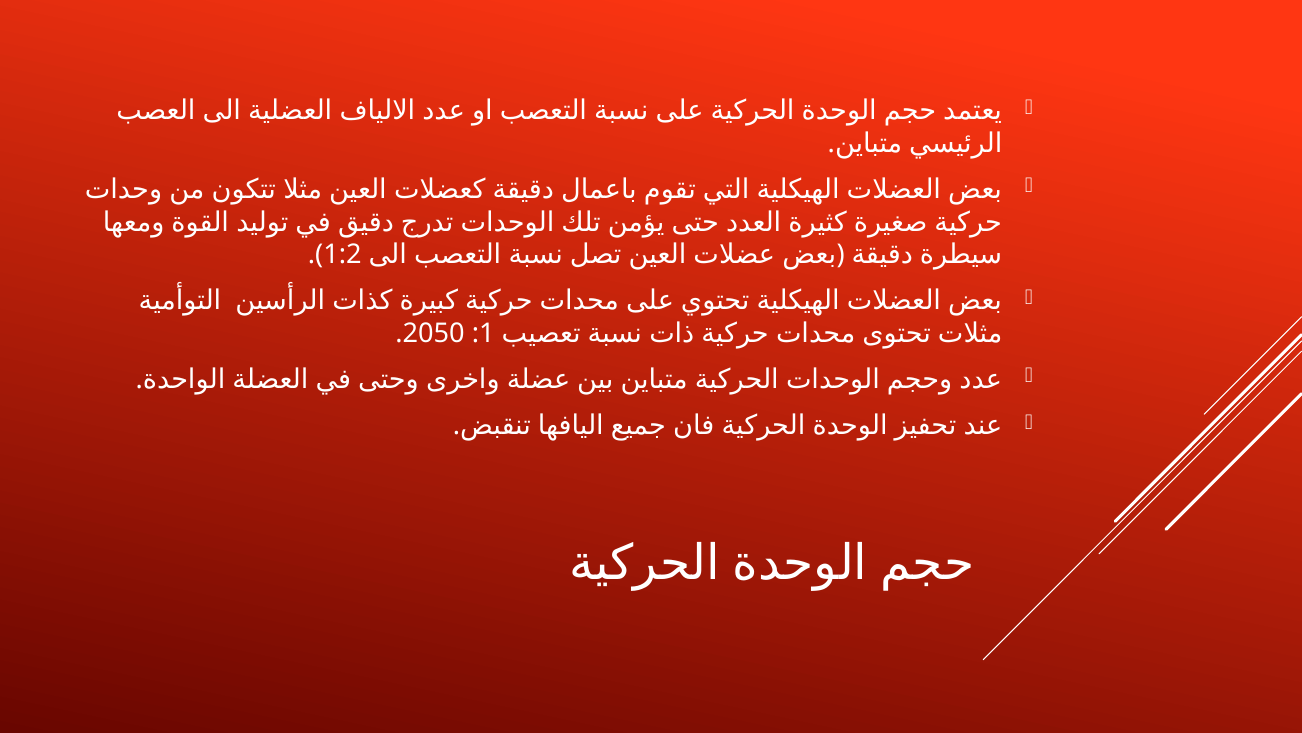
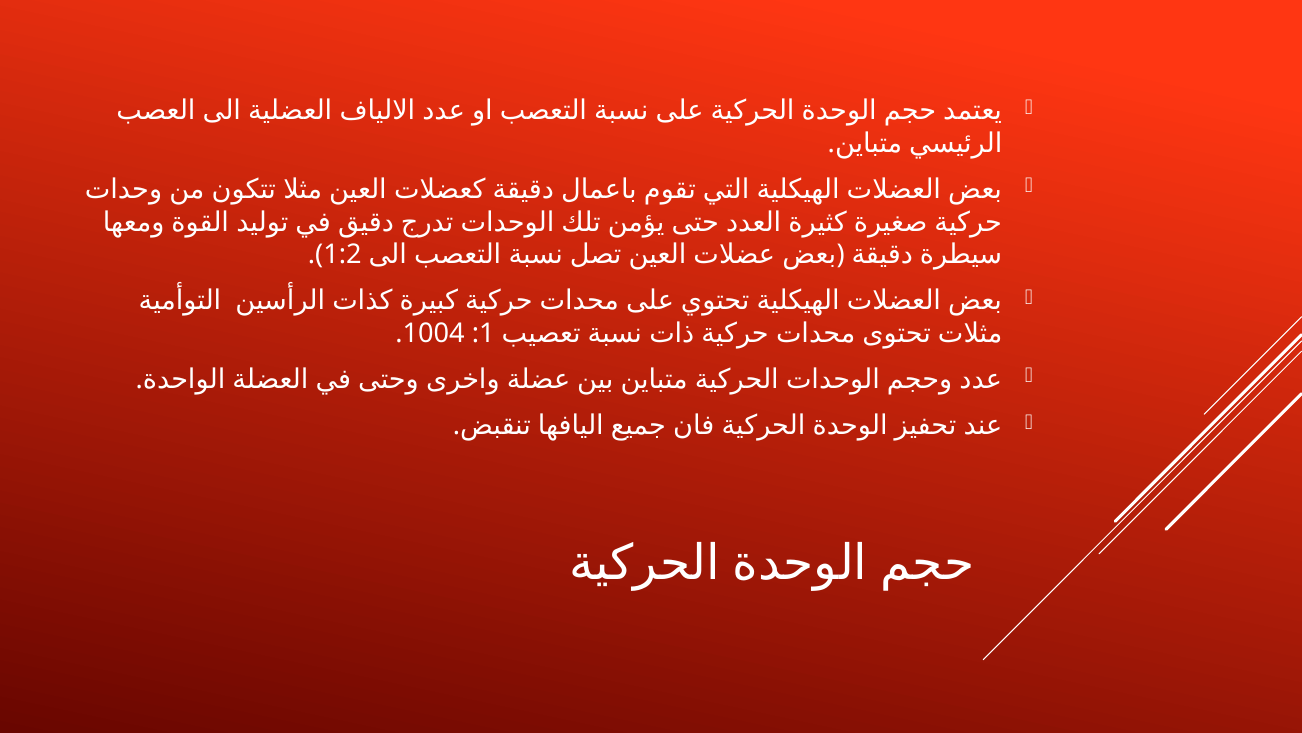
2050: 2050 -> 1004
